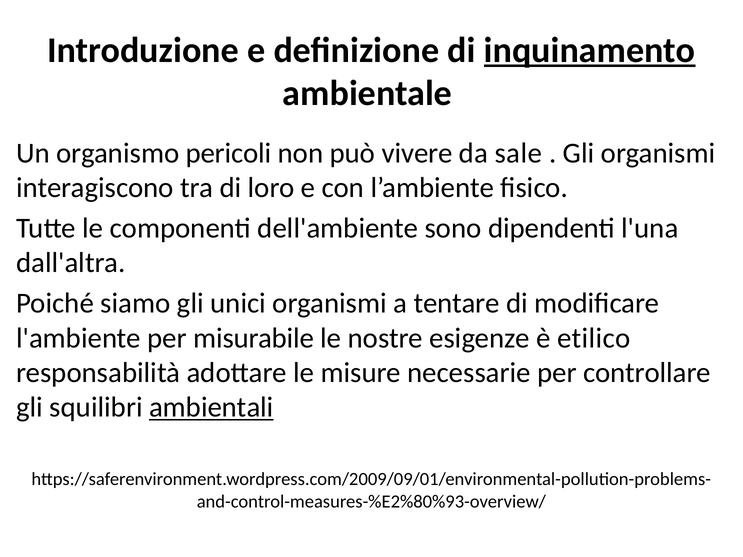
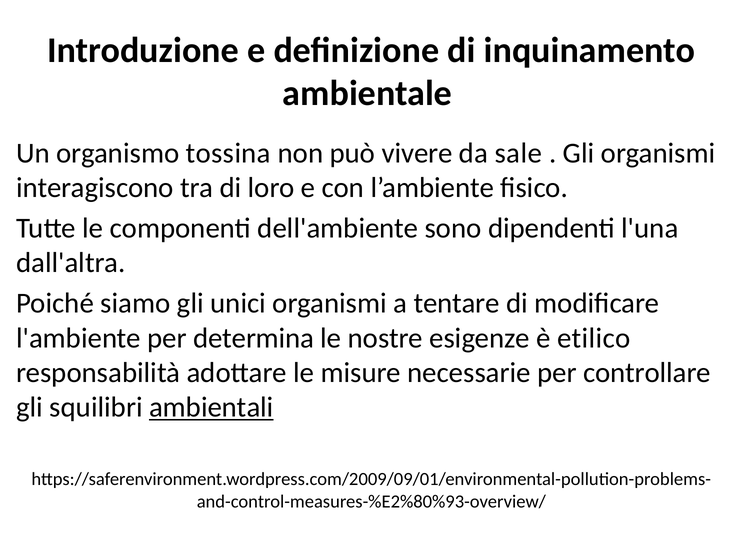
inquinamento underline: present -> none
pericoli: pericoli -> tossina
misurabile: misurabile -> determina
